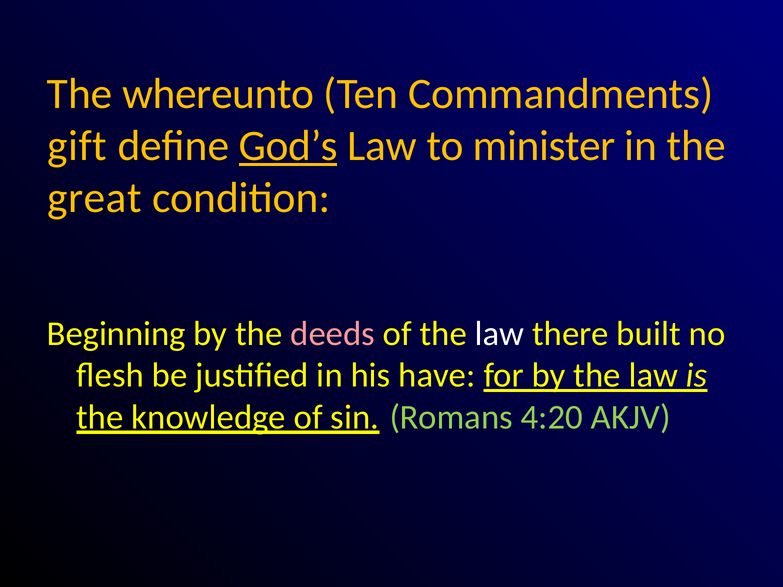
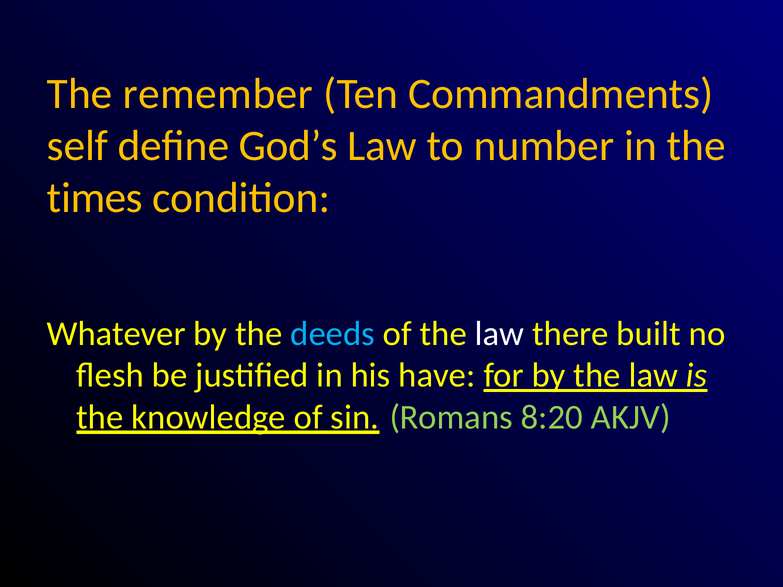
whereunto: whereunto -> remember
gift: gift -> self
God’s underline: present -> none
minister: minister -> number
great: great -> times
Beginning: Beginning -> Whatever
deeds colour: pink -> light blue
4:20: 4:20 -> 8:20
